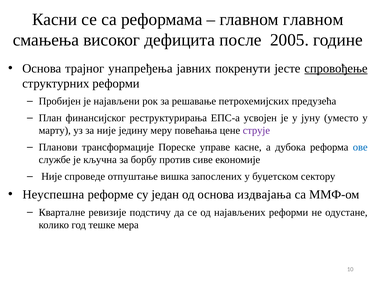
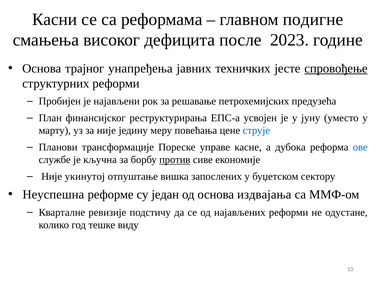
главном главном: главном -> подигне
2005: 2005 -> 2023
покренути: покренути -> техничких
струје colour: purple -> blue
против underline: none -> present
спроведе: спроведе -> укинутој
мера: мера -> виду
